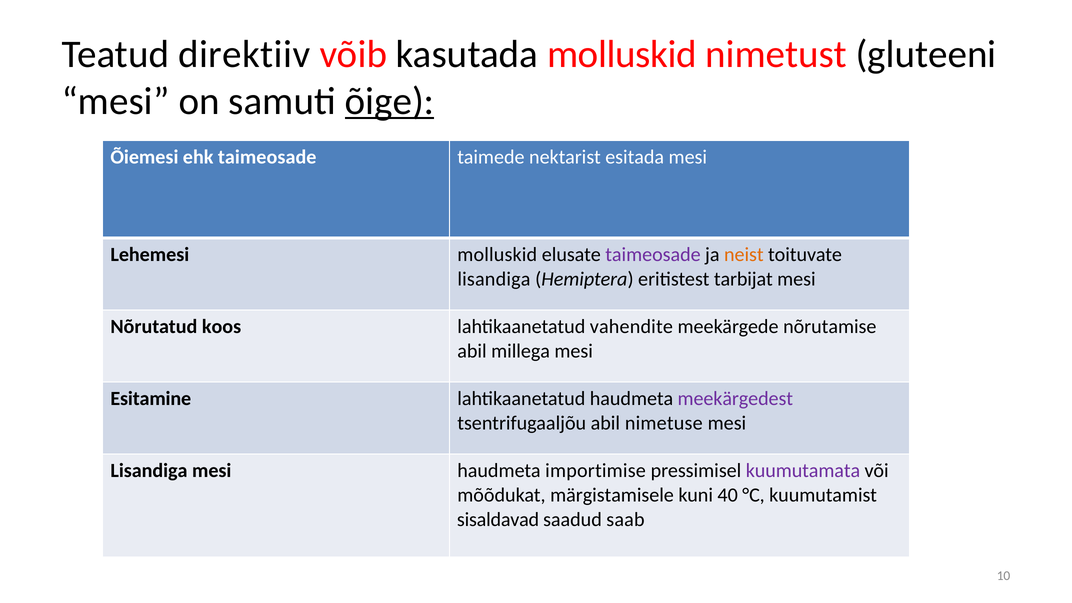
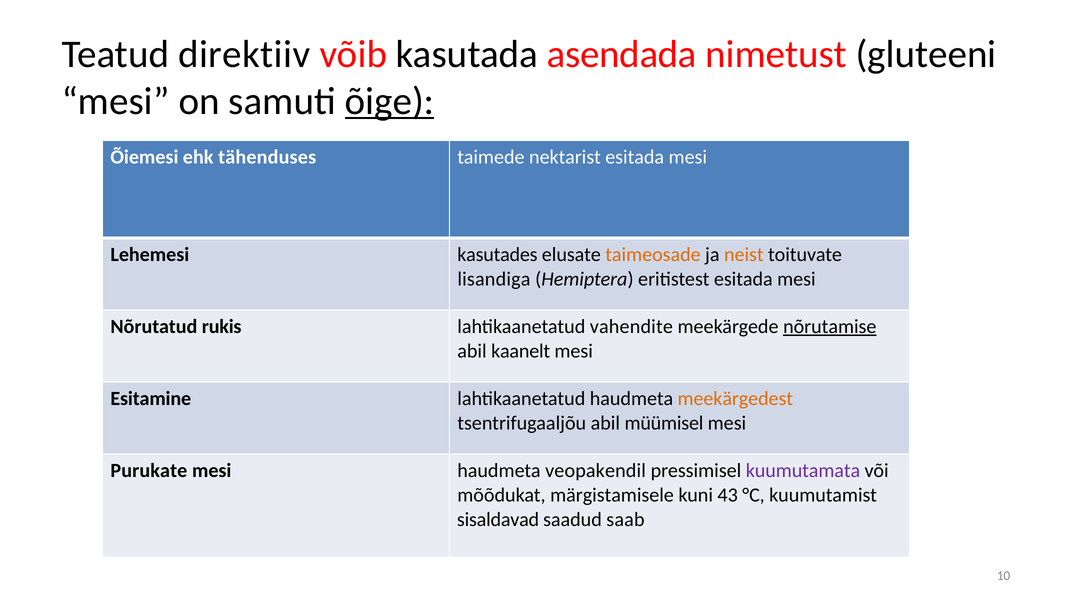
kasutada molluskid: molluskid -> asendada
ehk taimeosade: taimeosade -> tähenduses
Lehemesi molluskid: molluskid -> kasutades
taimeosade at (653, 255) colour: purple -> orange
eritistest tarbijat: tarbijat -> esitada
koos: koos -> rukis
nõrutamise underline: none -> present
millega: millega -> kaanelt
meekärgedest colour: purple -> orange
nimetuse: nimetuse -> müümisel
Lisandiga at (149, 471): Lisandiga -> Purukate
importimise: importimise -> veopakendil
40: 40 -> 43
